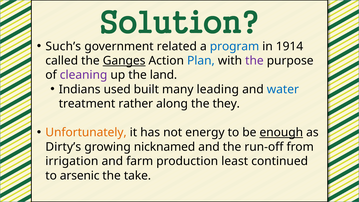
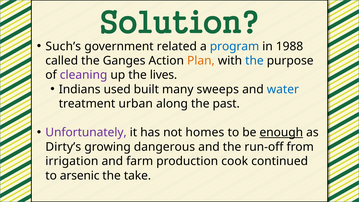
1914: 1914 -> 1988
Ganges underline: present -> none
Plan colour: blue -> orange
the at (254, 61) colour: purple -> blue
land: land -> lives
leading: leading -> sweeps
rather: rather -> urban
they: they -> past
Unfortunately colour: orange -> purple
energy: energy -> homes
nicknamed: nicknamed -> dangerous
least: least -> cook
